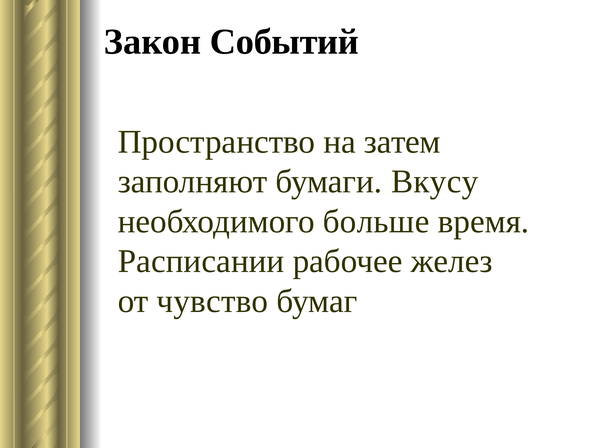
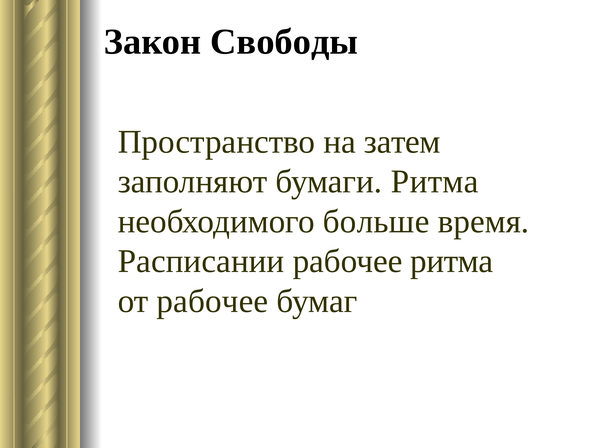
Событий: Событий -> Свободы
бумаги Вкусу: Вкусу -> Ритма
рабочее желез: желез -> ритма
от чувство: чувство -> рабочее
